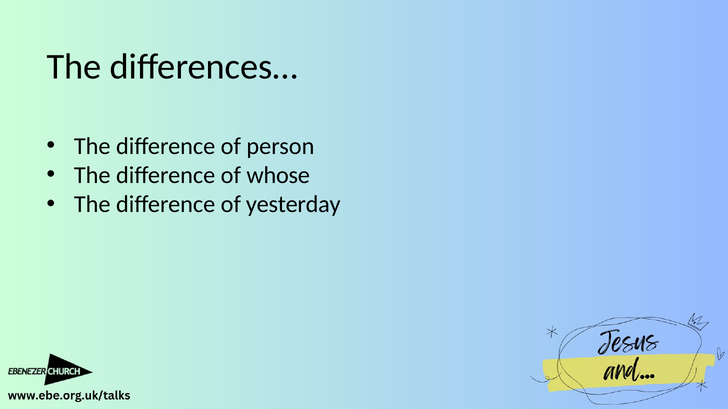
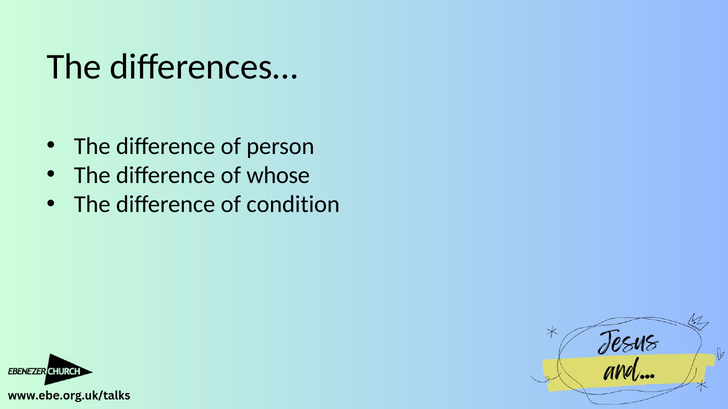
yesterday: yesterday -> condition
